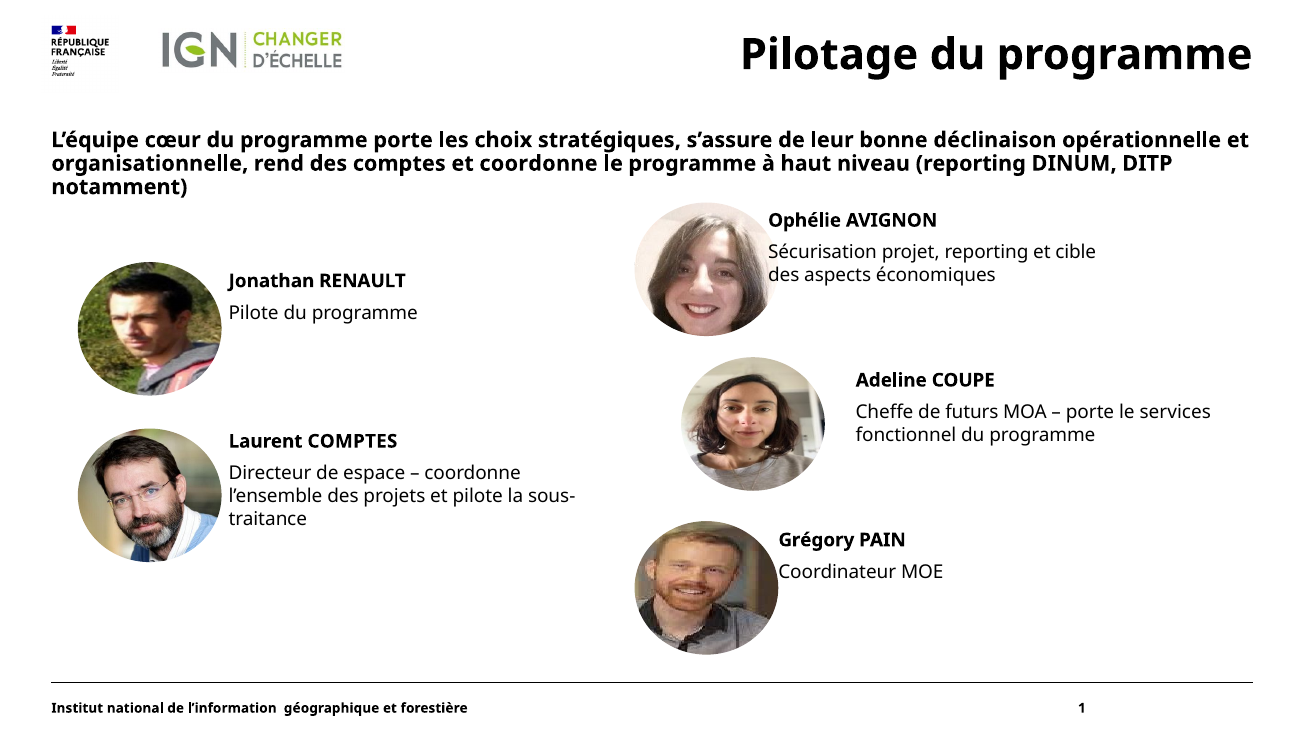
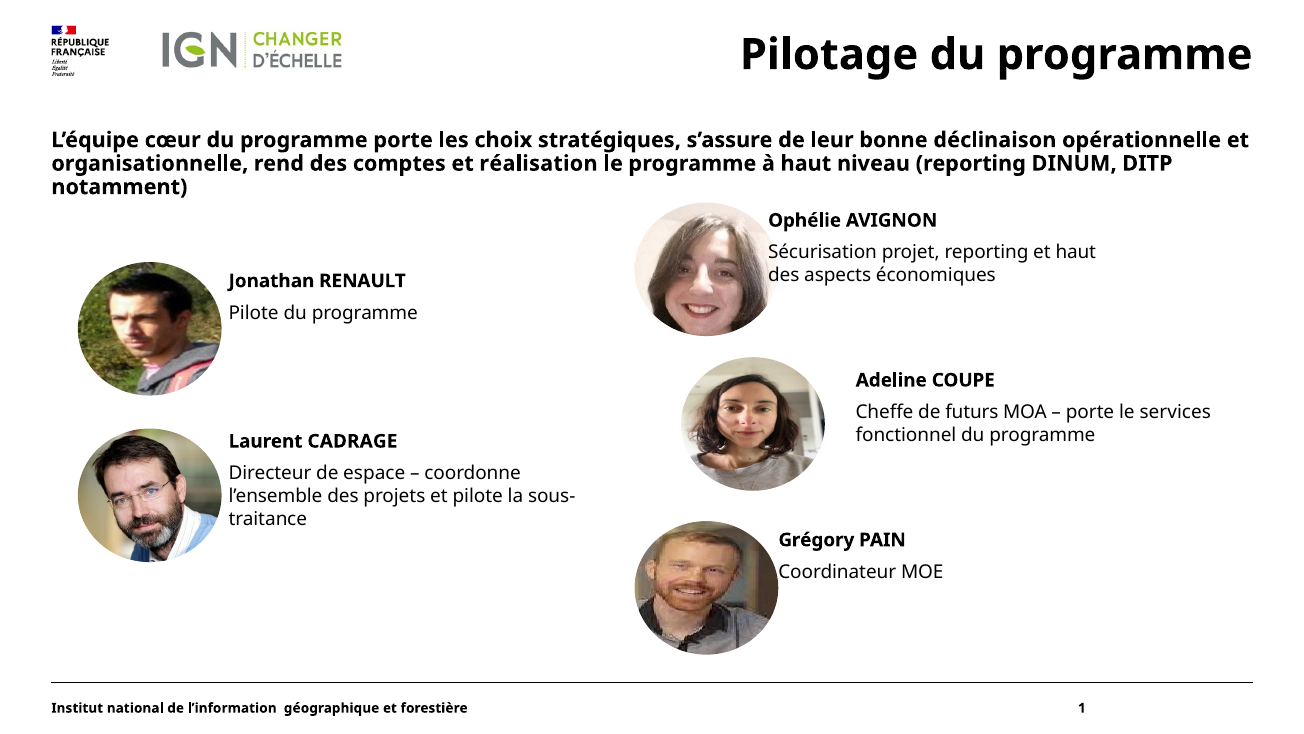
et coordonne: coordonne -> réalisation
et cible: cible -> haut
Laurent COMPTES: COMPTES -> CADRAGE
